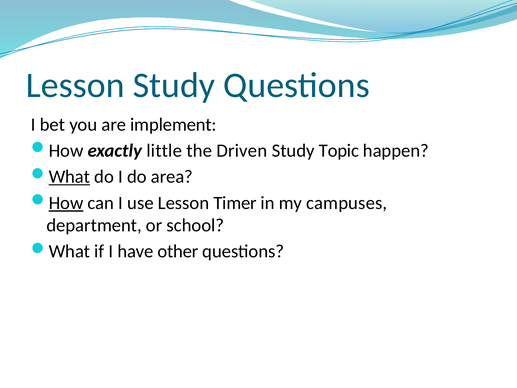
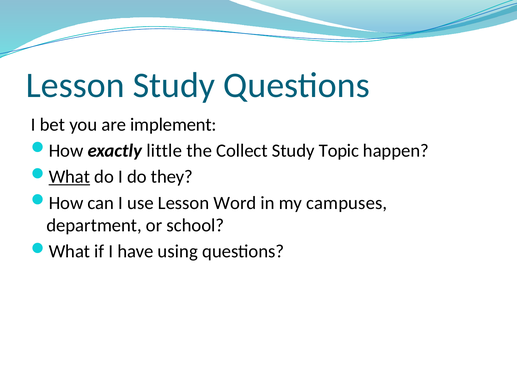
Driven: Driven -> Collect
area: area -> they
How at (66, 203) underline: present -> none
Timer: Timer -> Word
other: other -> using
